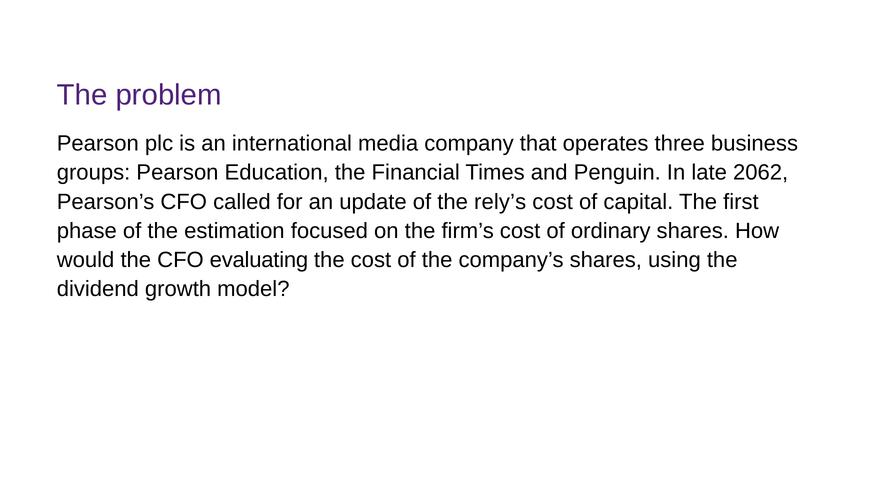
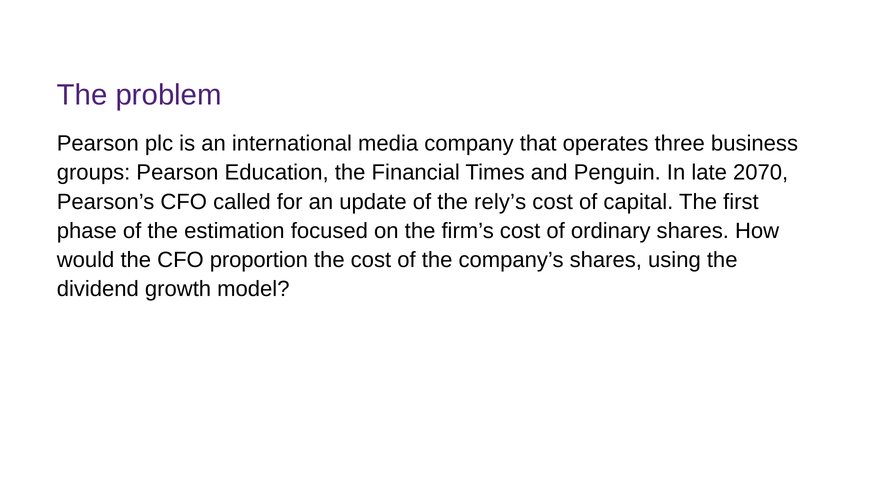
2062: 2062 -> 2070
evaluating: evaluating -> proportion
